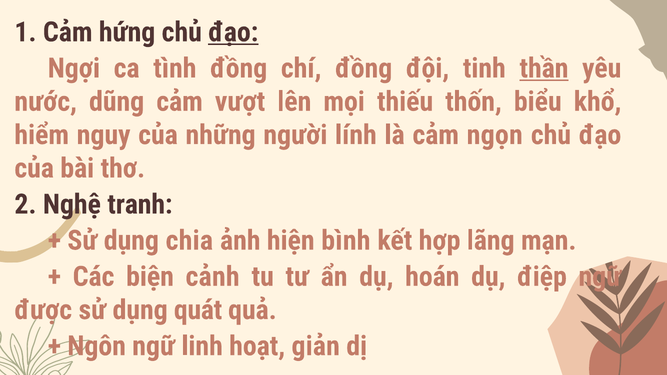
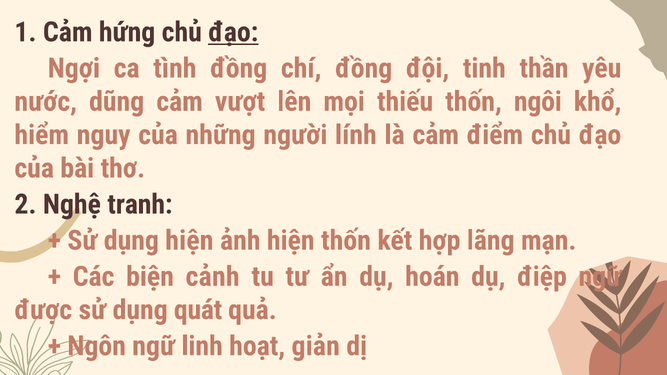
thần underline: present -> none
biểu: biểu -> ngôi
ngọn: ngọn -> điểm
dụng chia: chia -> hiện
hiện bình: bình -> thốn
